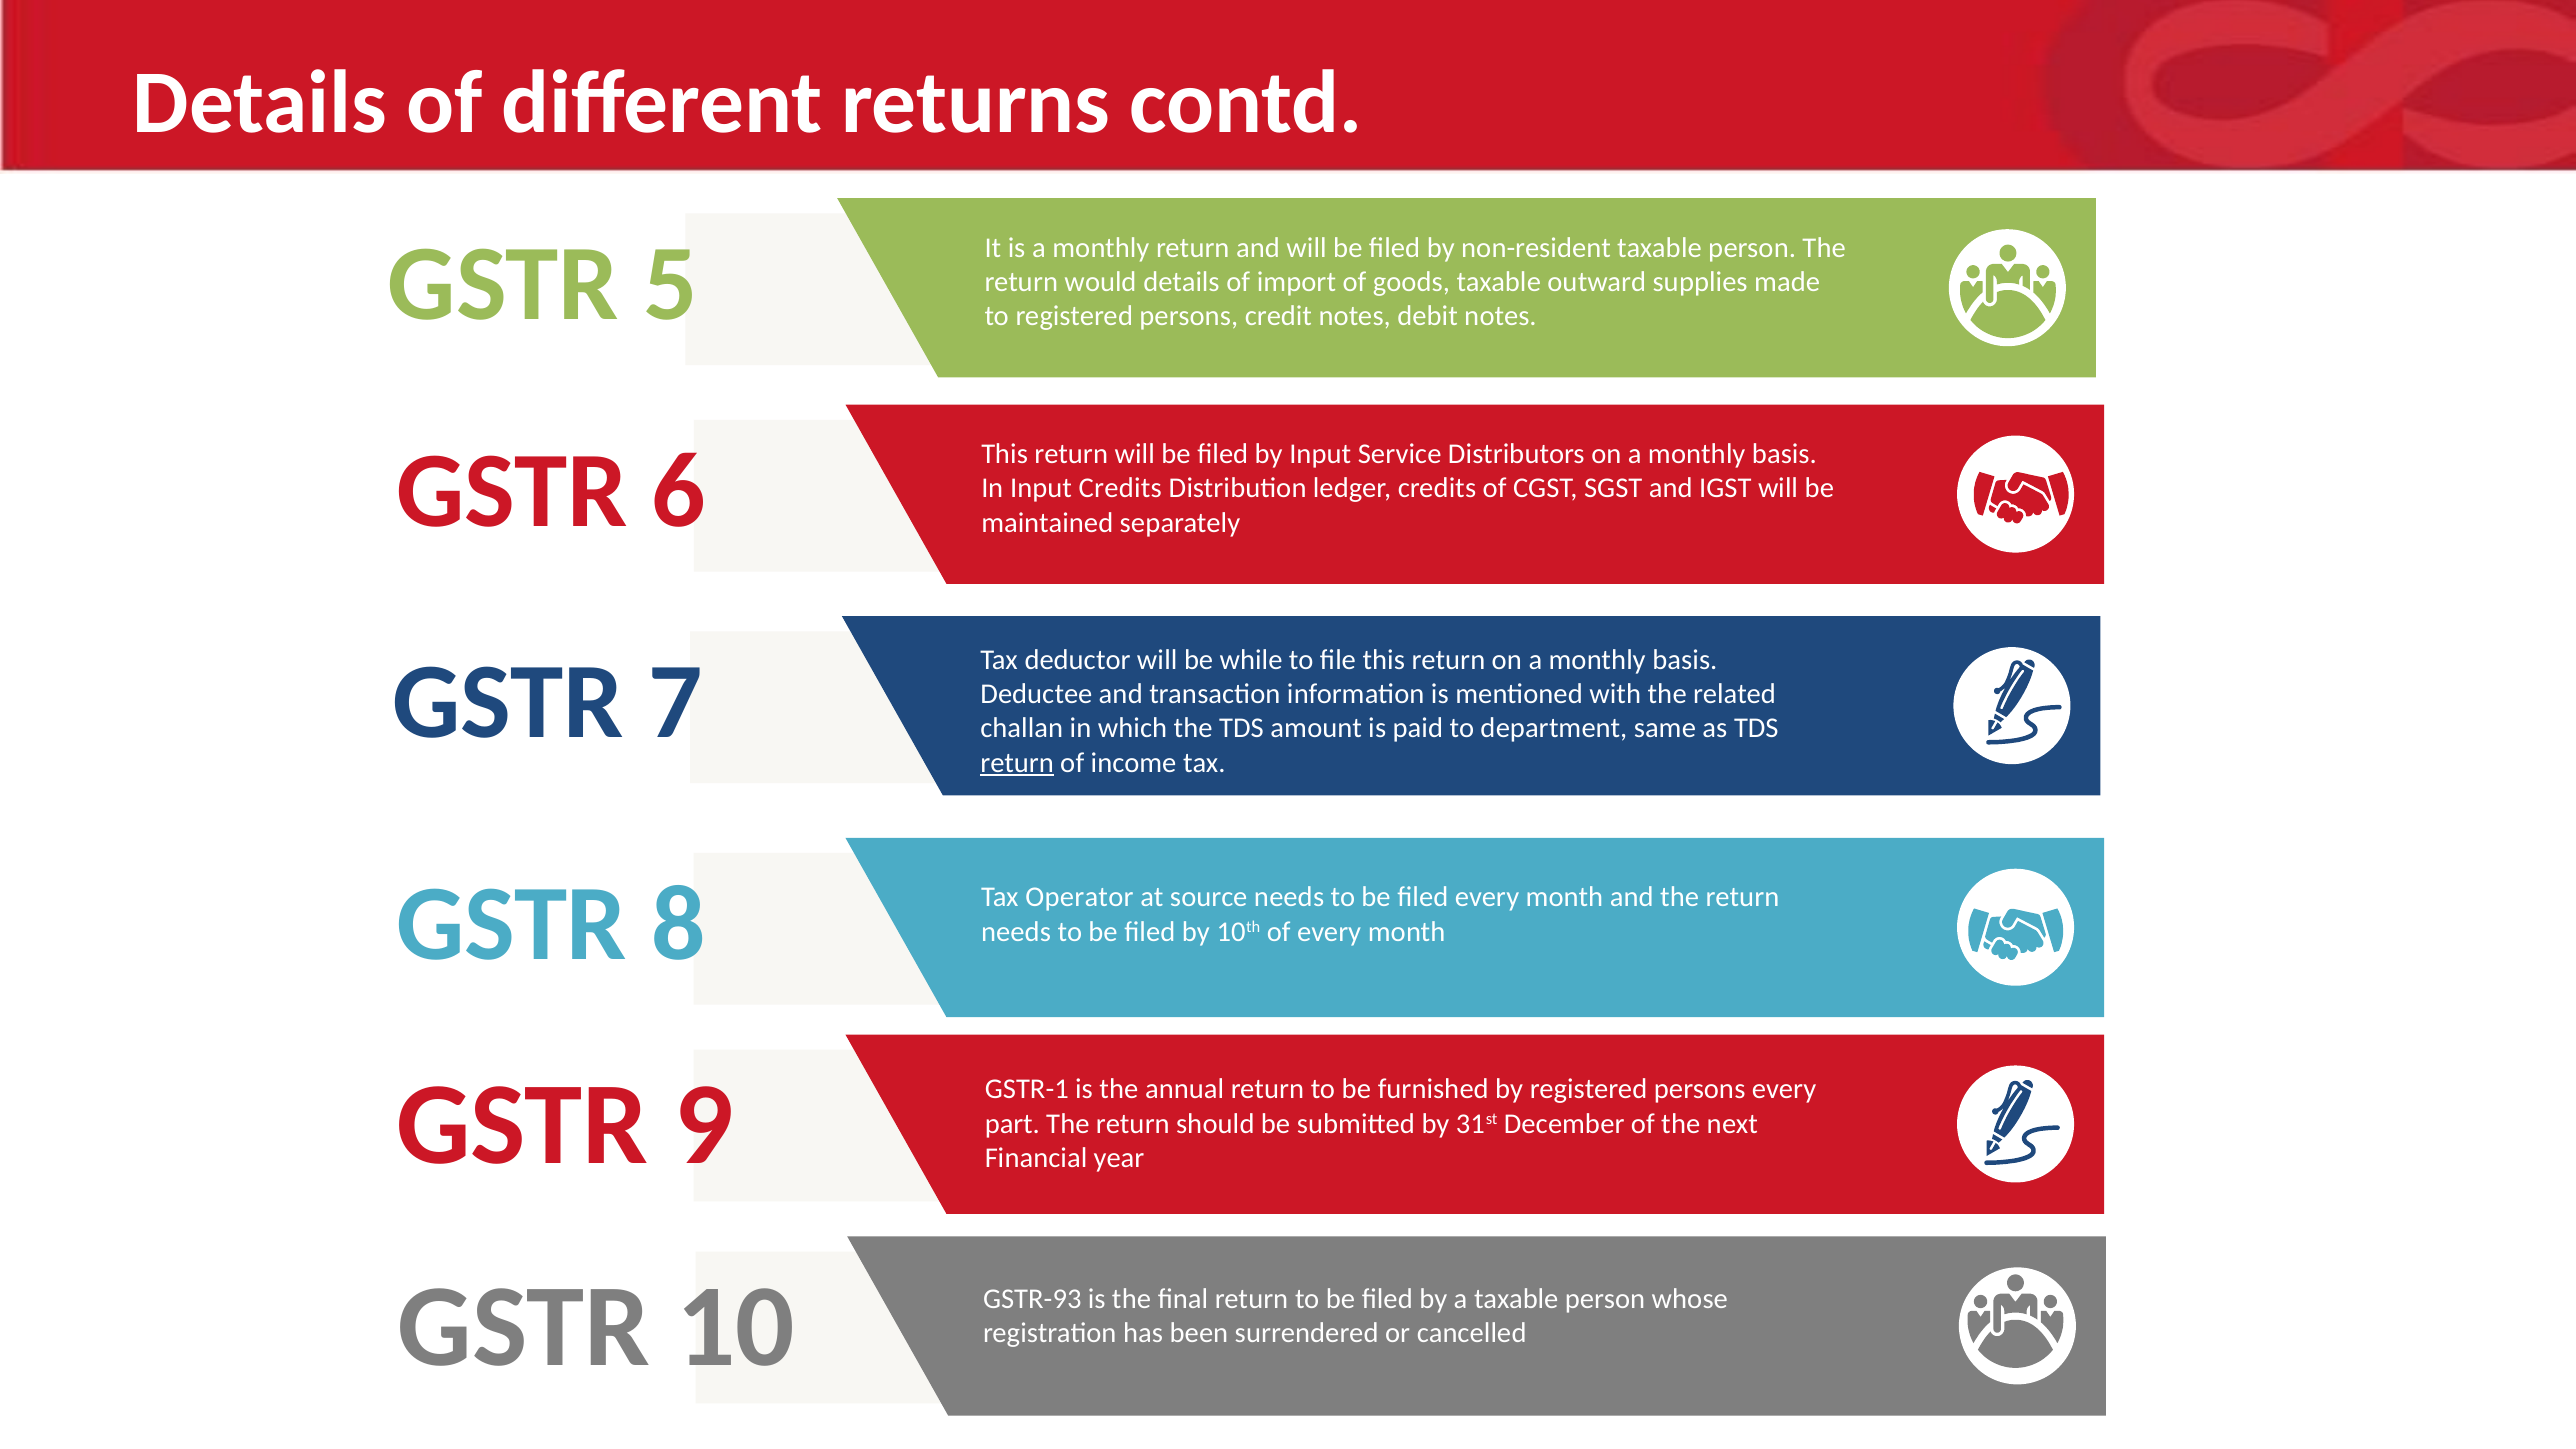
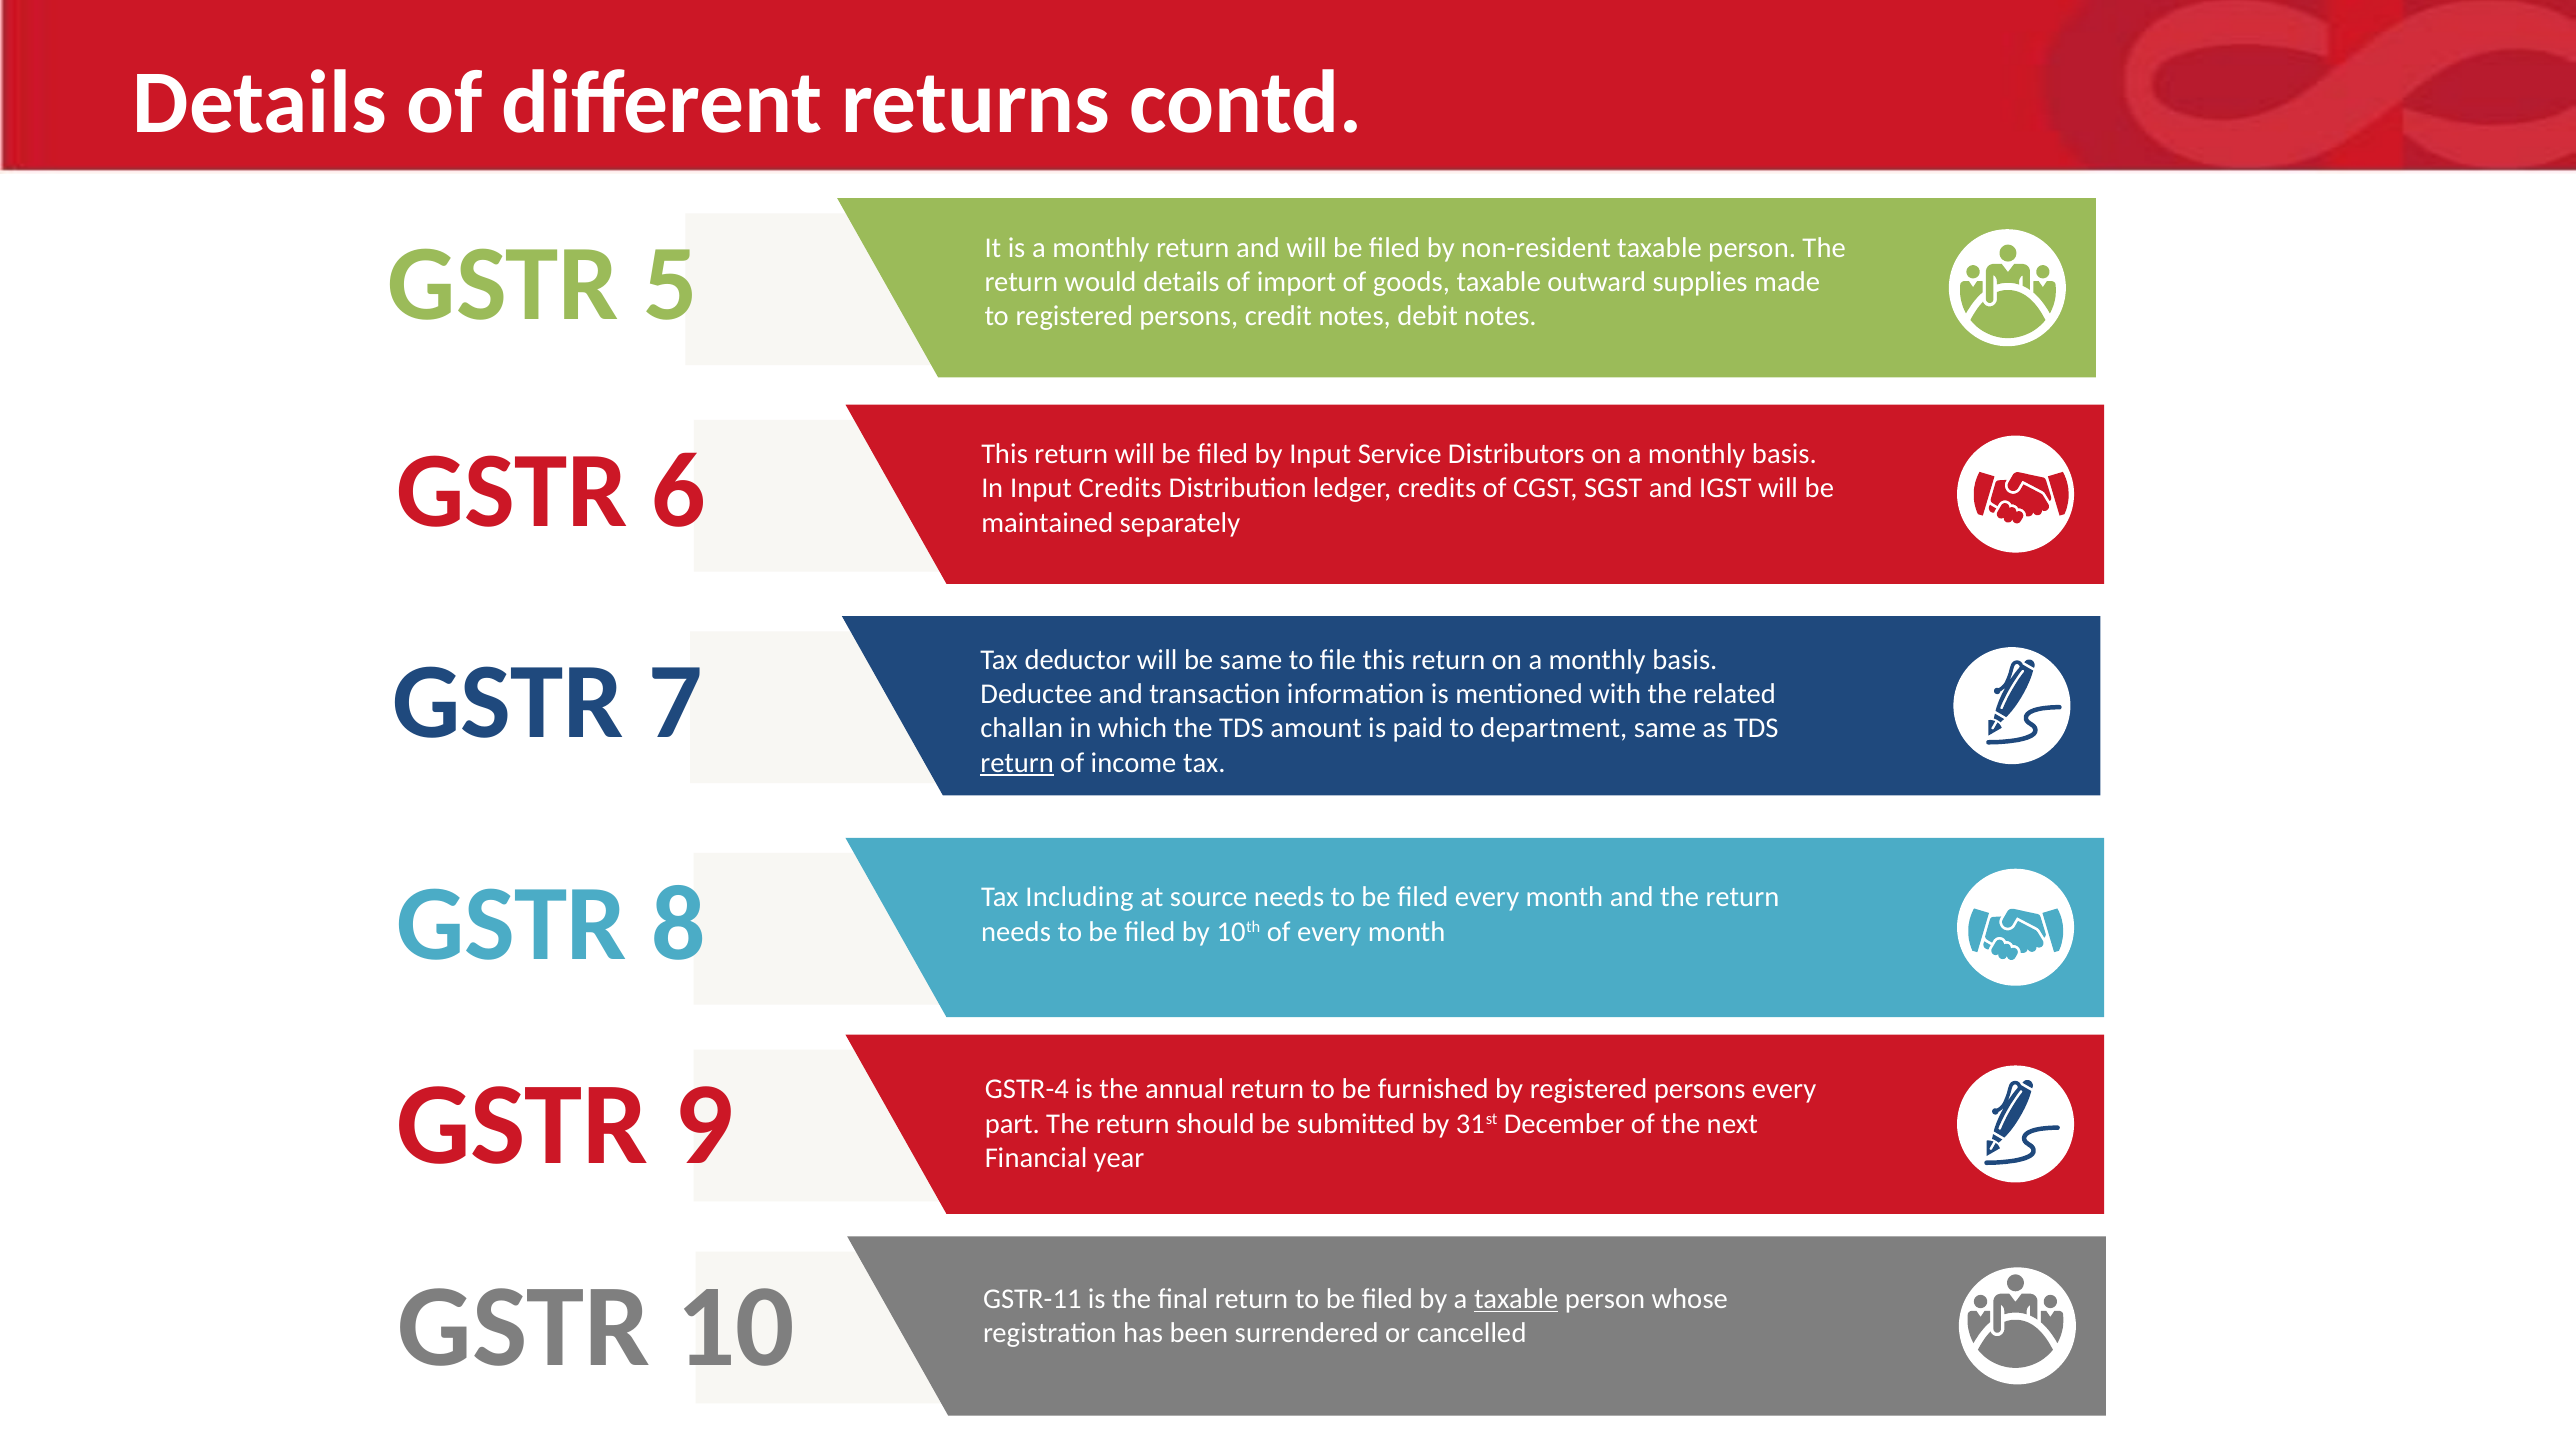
be while: while -> same
Operator: Operator -> Including
GSTR-1: GSTR-1 -> GSTR-4
GSTR-93: GSTR-93 -> GSTR-11
taxable at (1516, 1299) underline: none -> present
